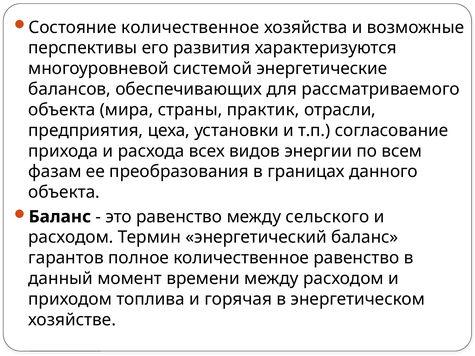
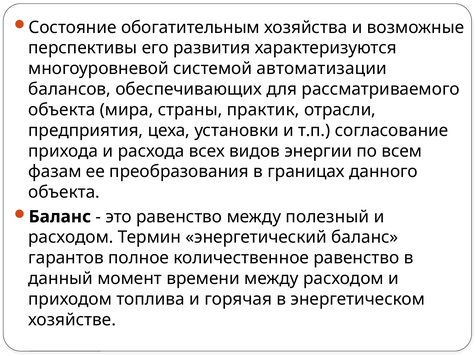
Состояние количественное: количественное -> обогатительным
энергетические: энергетические -> автоматизации
сельского: сельского -> полезный
